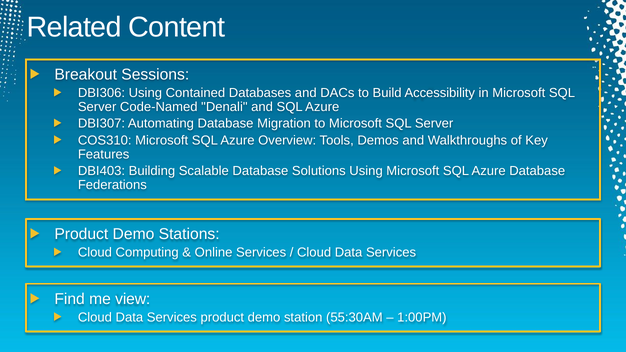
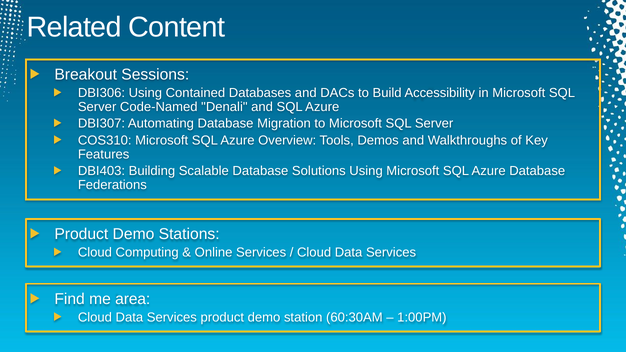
view: view -> area
55:30AM: 55:30AM -> 60:30AM
